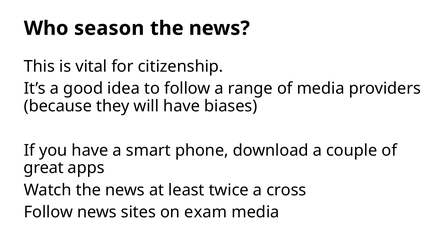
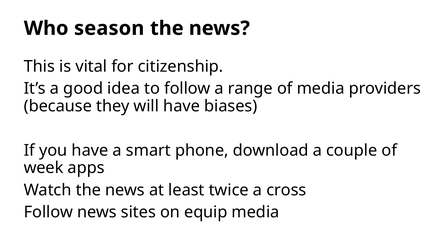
great: great -> week
exam: exam -> equip
